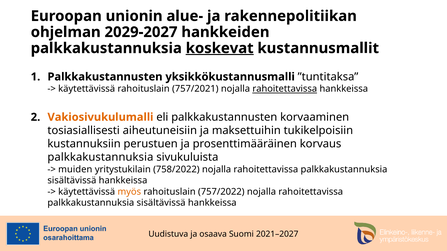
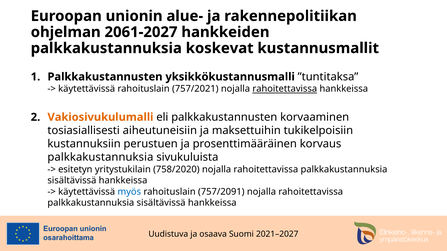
2029-2027: 2029-2027 -> 2061-2027
koskevat underline: present -> none
muiden: muiden -> esitetyn
758/2022: 758/2022 -> 758/2020
myös colour: orange -> blue
757/2022: 757/2022 -> 757/2091
